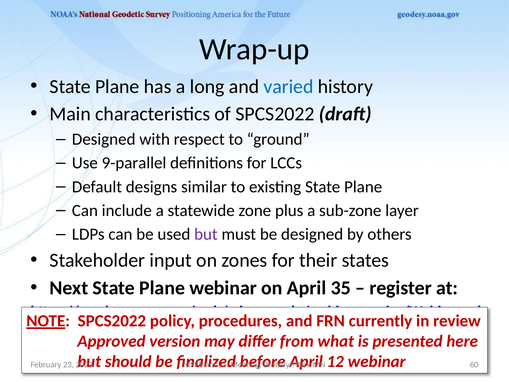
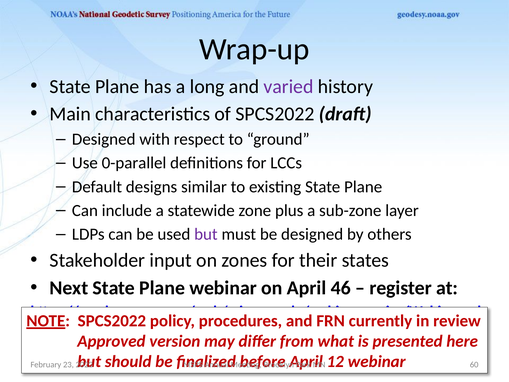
varied colour: blue -> purple
9-parallel: 9-parallel -> 0-parallel
35: 35 -> 46
